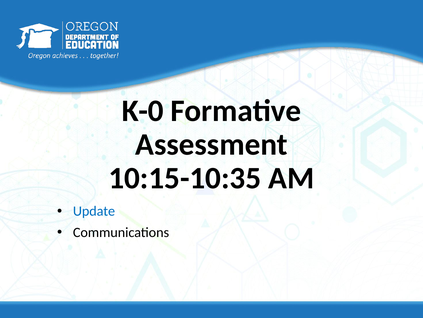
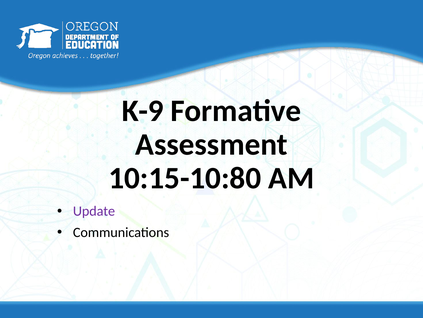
K-0: K-0 -> K-9
10:15-10:35: 10:15-10:35 -> 10:15-10:80
Update colour: blue -> purple
